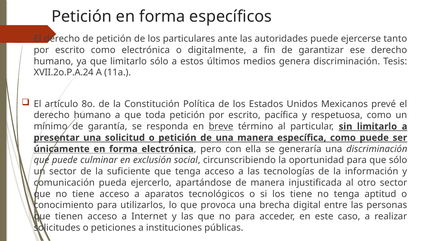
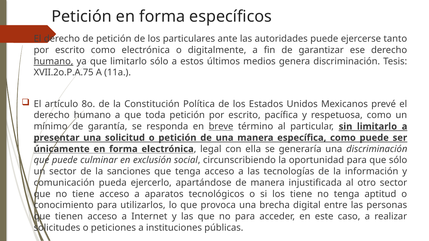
humano at (53, 61) underline: none -> present
XVII.2o.P.A.24: XVII.2o.P.A.24 -> XVII.2o.P.A.75
pero: pero -> legal
suficiente: suficiente -> sanciones
